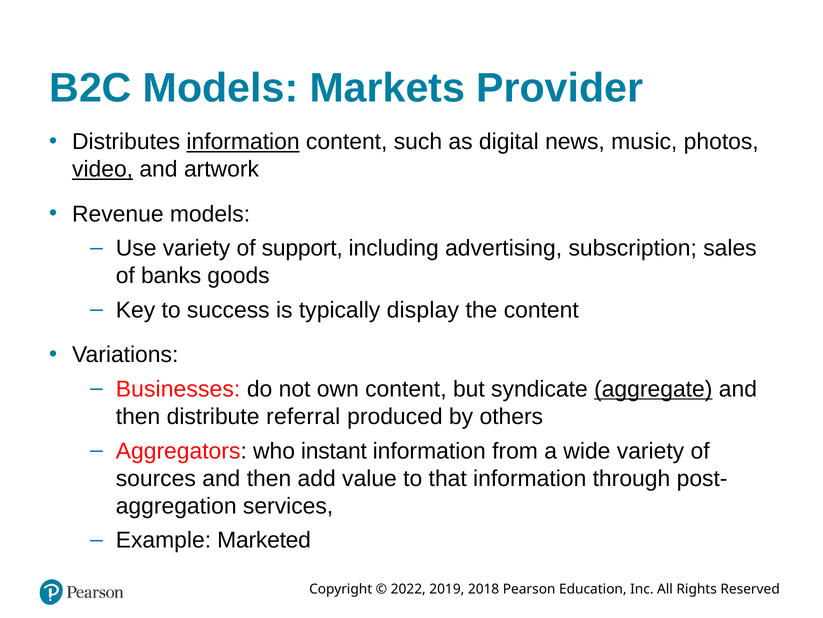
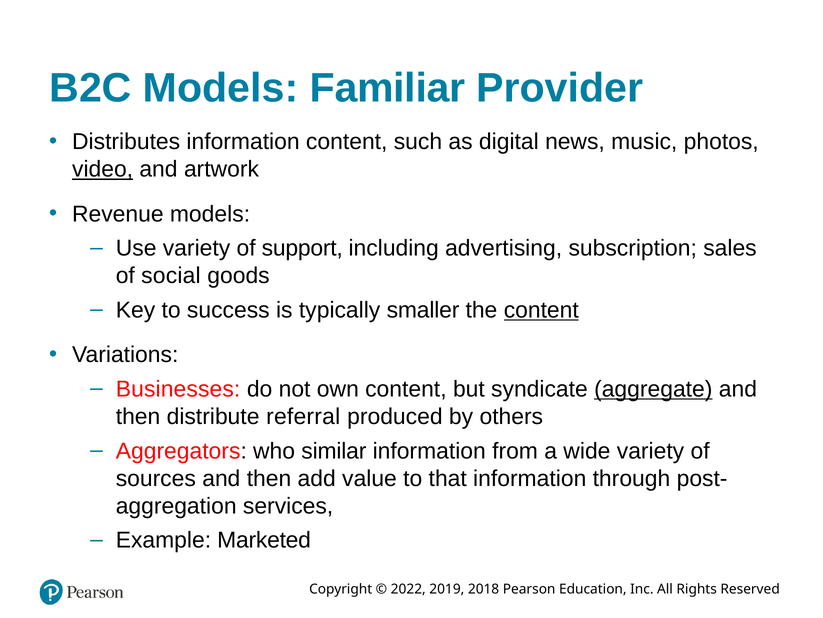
Markets: Markets -> Familiar
information at (243, 142) underline: present -> none
banks: banks -> social
display: display -> smaller
content at (541, 310) underline: none -> present
instant: instant -> similar
